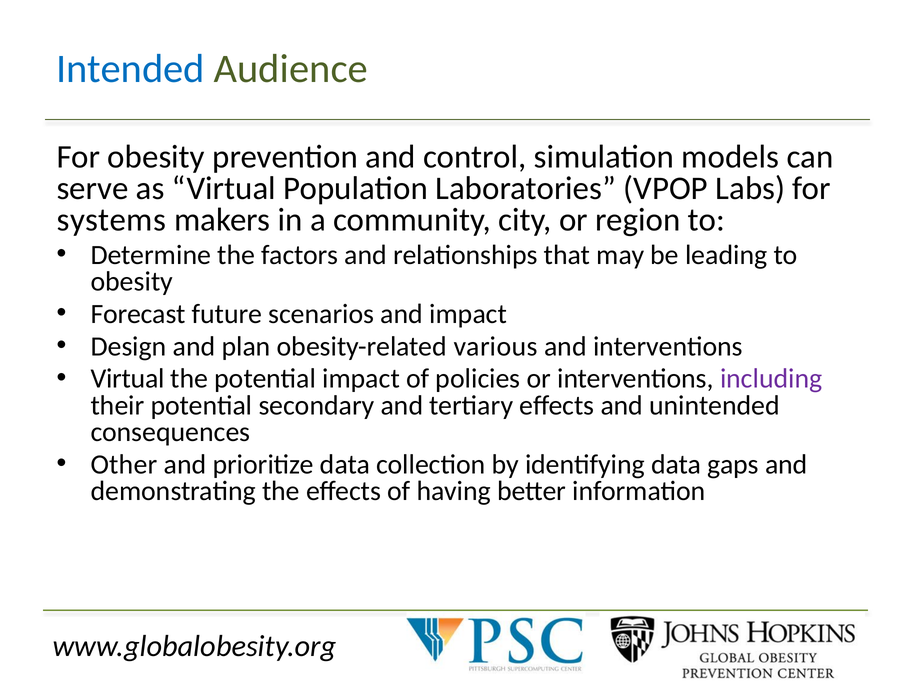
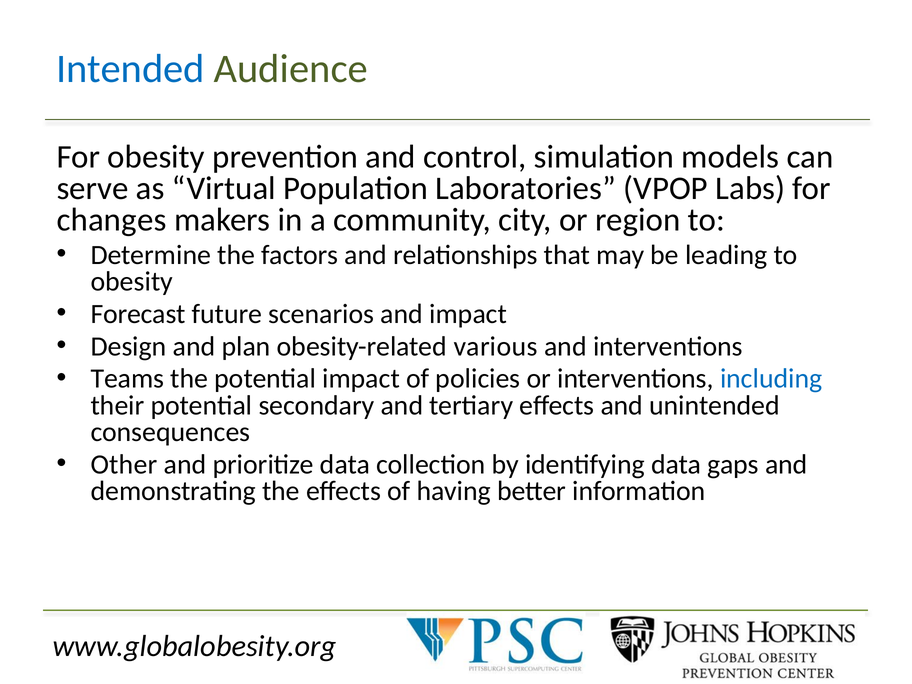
systems: systems -> changes
Virtual at (128, 379): Virtual -> Teams
including colour: purple -> blue
